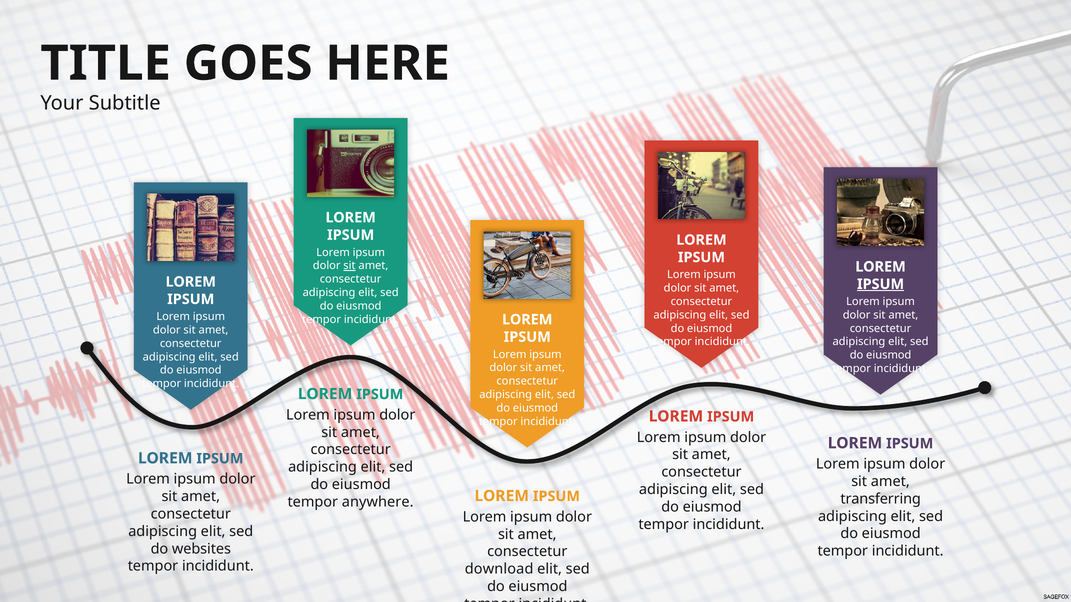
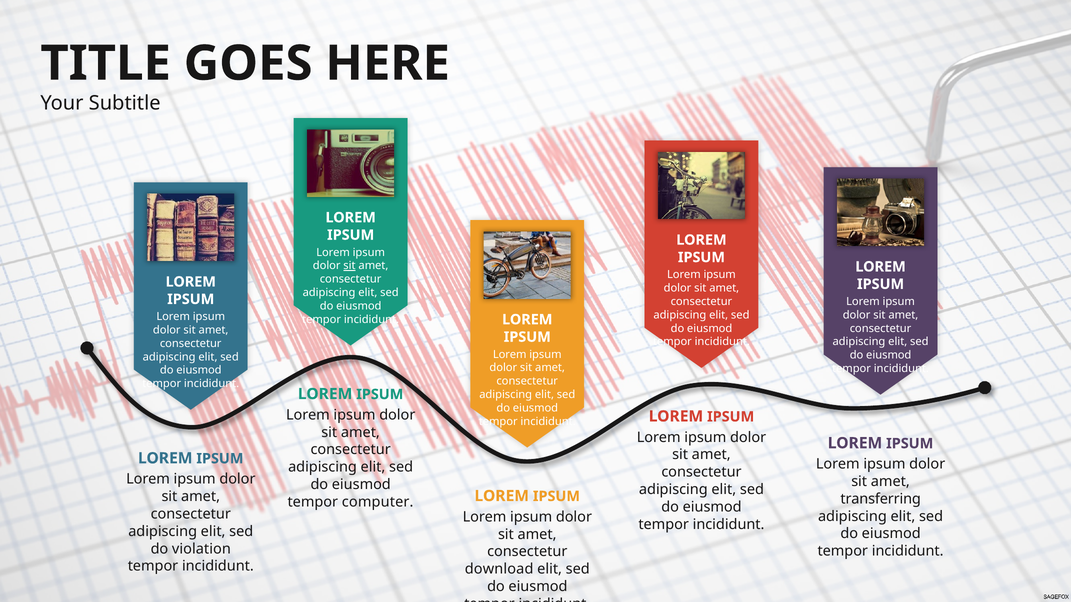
IPSUM at (881, 284) underline: present -> none
anywhere: anywhere -> computer
websites: websites -> violation
